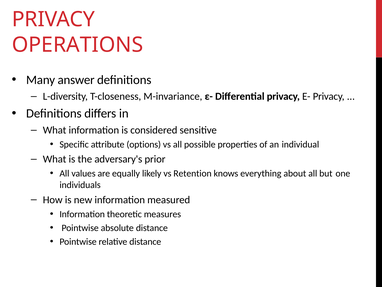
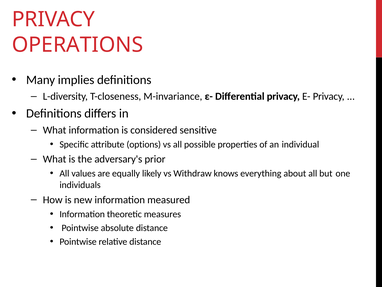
answer: answer -> implies
Retention: Retention -> Withdraw
